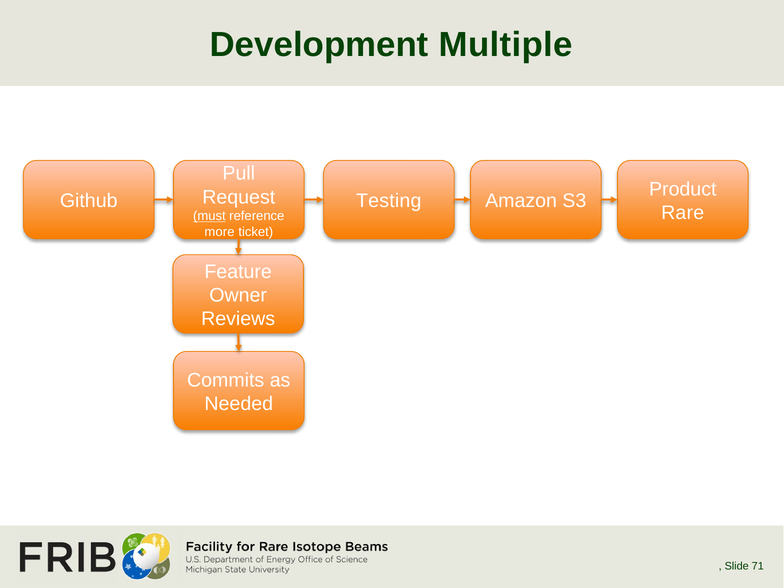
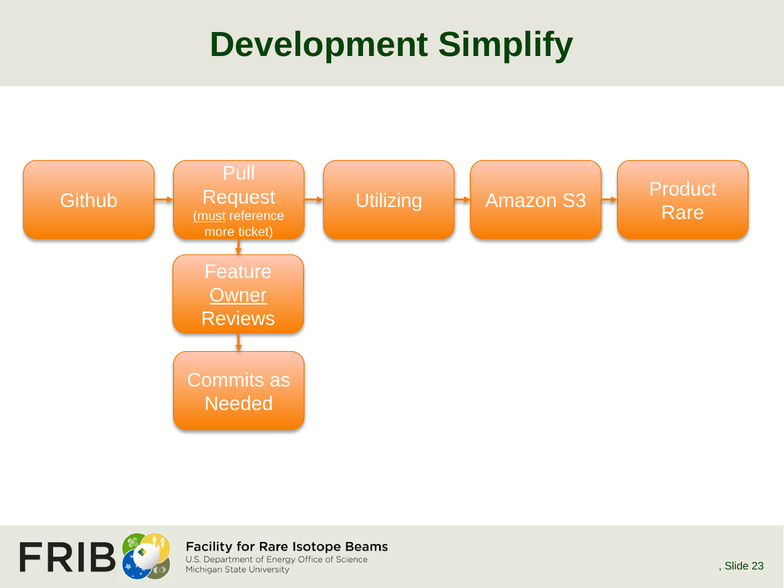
Multiple: Multiple -> Simplify
Testing: Testing -> Utilizing
Owner underline: none -> present
71: 71 -> 23
